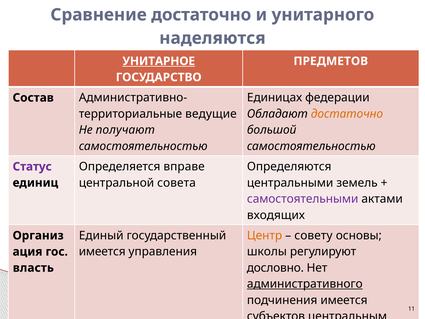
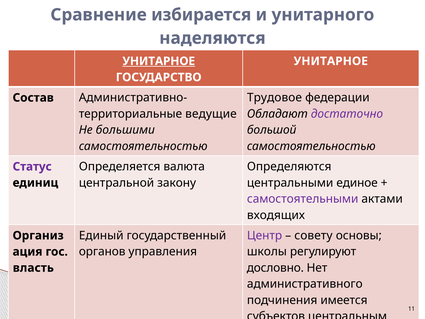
Сравнение достаточно: достаточно -> избирается
ПРЕДМЕТОВ at (331, 61): ПРЕДМЕТОВ -> УНИТАРНОЕ
Единицах: Единицах -> Трудовое
достаточно at (347, 114) colour: orange -> purple
получают: получают -> большими
вправе: вправе -> валюта
совета: совета -> закону
земель: земель -> единое
Центр colour: orange -> purple
имеется at (102, 252): имеется -> органов
административного underline: present -> none
